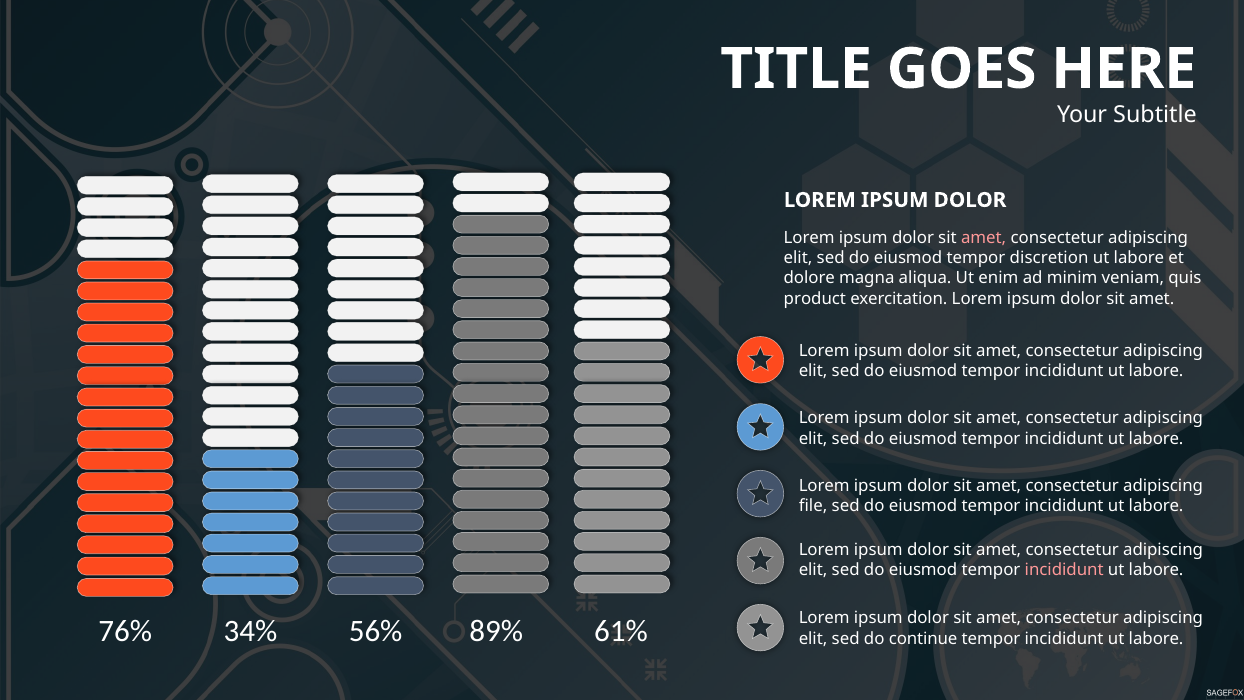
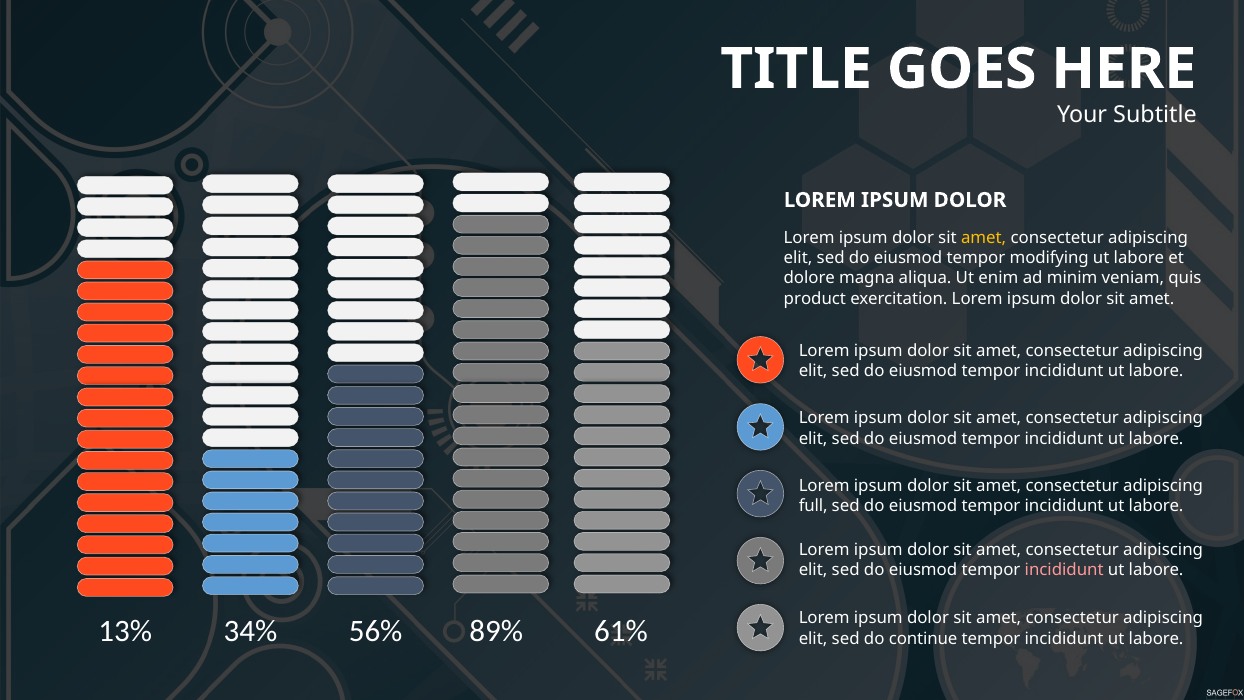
amet at (984, 238) colour: pink -> yellow
discretion: discretion -> modifying
file: file -> full
76%: 76% -> 13%
